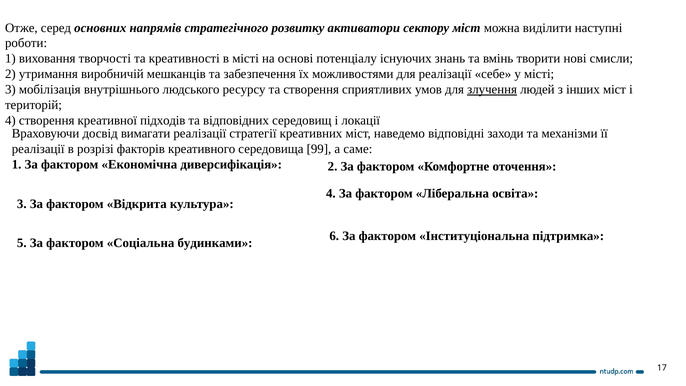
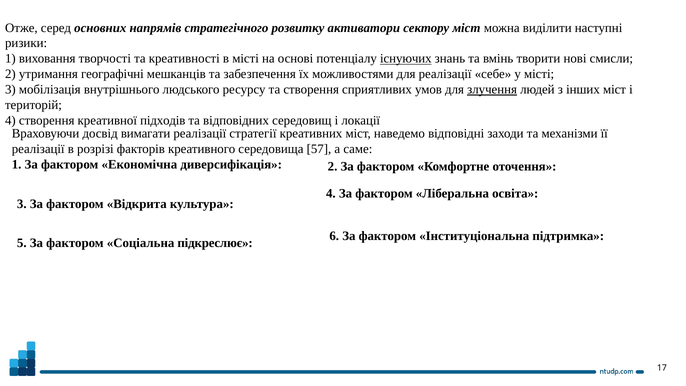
роботи: роботи -> ризики
існуючих underline: none -> present
виробничій: виробничій -> географічні
99: 99 -> 57
будинками: будинками -> підкреслює
